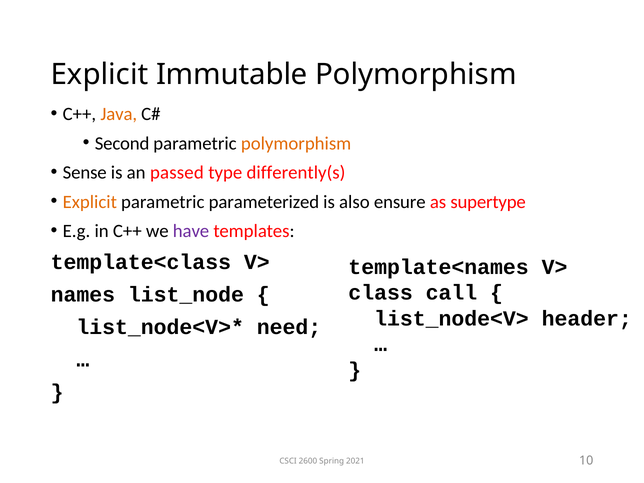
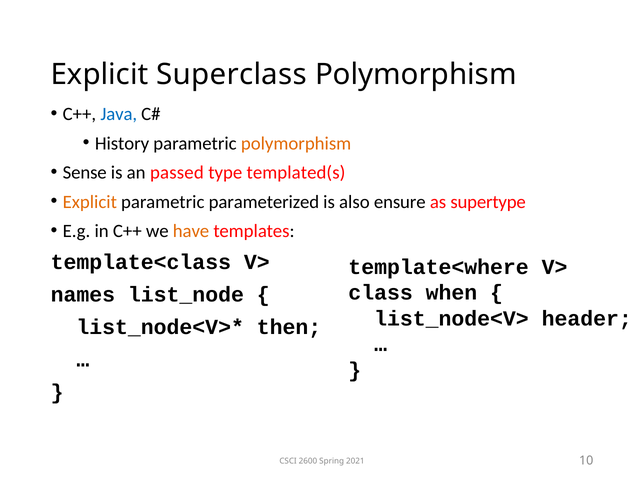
Immutable: Immutable -> Superclass
Java colour: orange -> blue
Second: Second -> History
differently(s: differently(s -> templated(s
have colour: purple -> orange
template<names: template<names -> template<where
call: call -> when
need: need -> then
